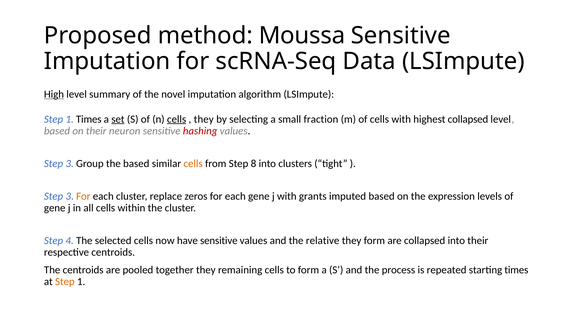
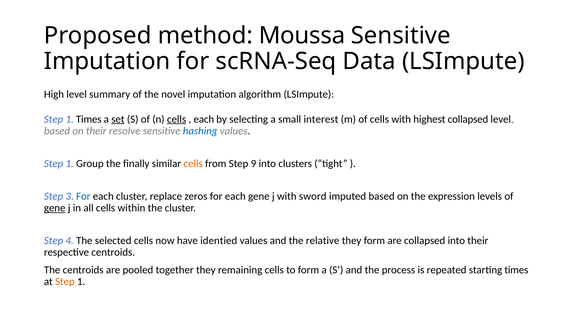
High underline: present -> none
they at (204, 119): they -> each
fraction: fraction -> interest
neuron: neuron -> resolve
hashing colour: red -> blue
3 at (70, 164): 3 -> 1
the based: based -> finally
8: 8 -> 9
For at (83, 197) colour: orange -> blue
grants: grants -> sword
gene at (55, 208) underline: none -> present
have sensitive: sensitive -> identied
